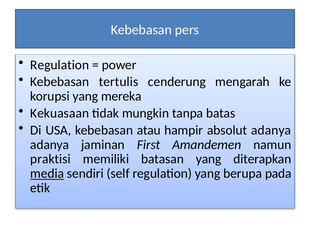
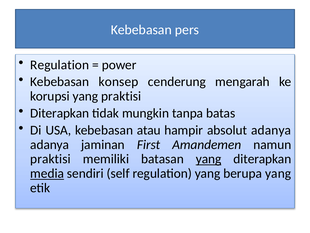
tertulis: tertulis -> konsep
yang mereka: mereka -> praktisi
Kekuasaan at (60, 113): Kekuasaan -> Diterapkan
yang at (209, 159) underline: none -> present
berupa pada: pada -> yang
